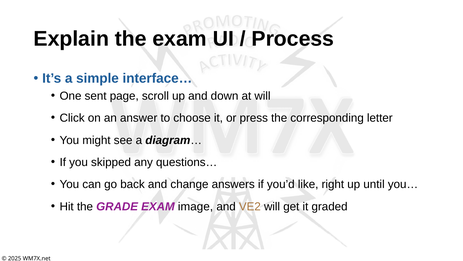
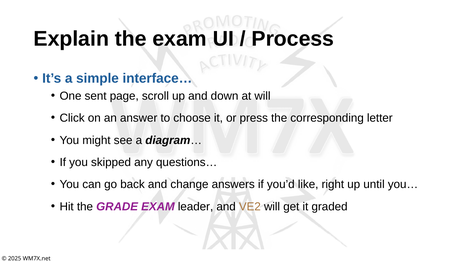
image: image -> leader
